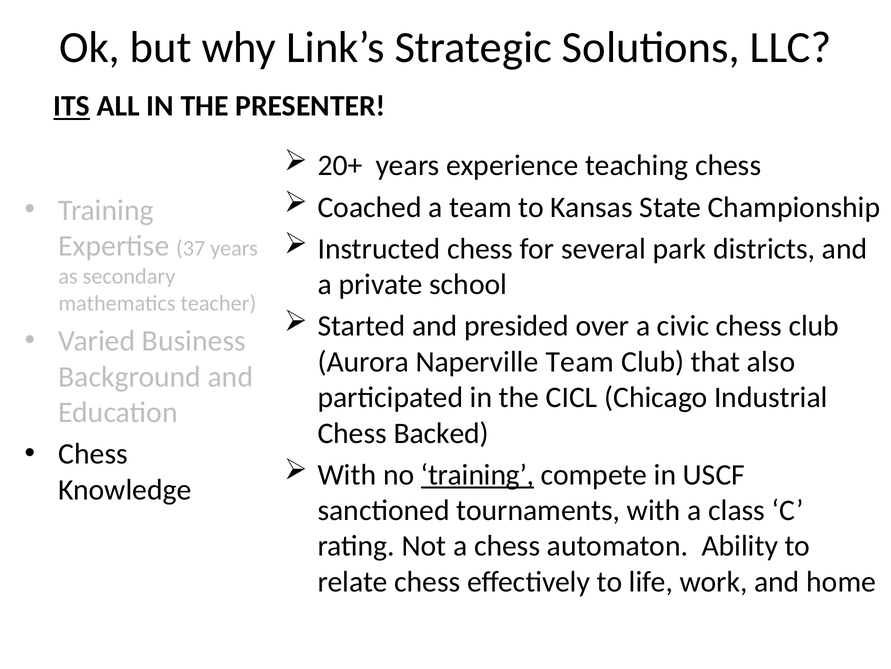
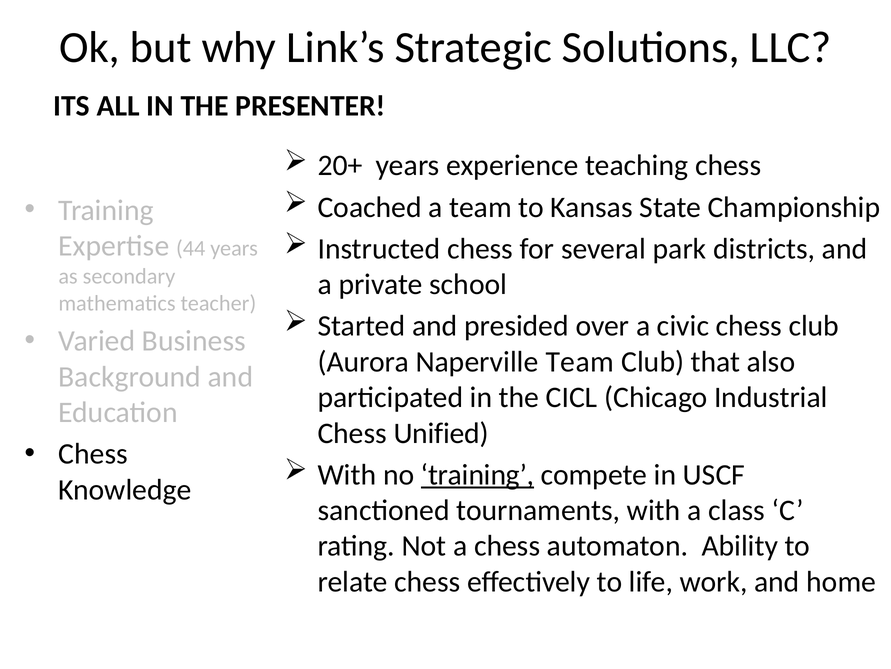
ITS underline: present -> none
37: 37 -> 44
Backed: Backed -> Unified
